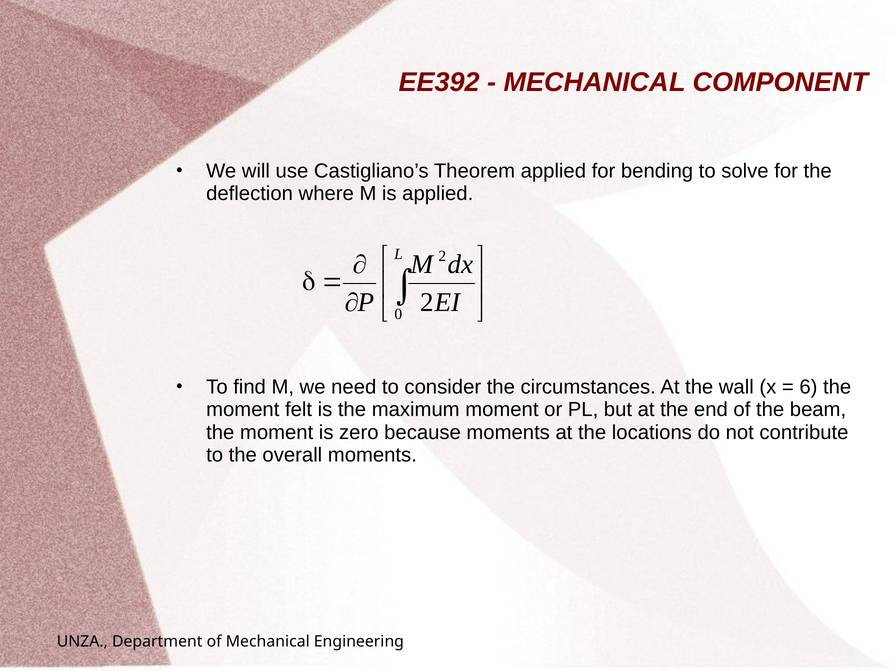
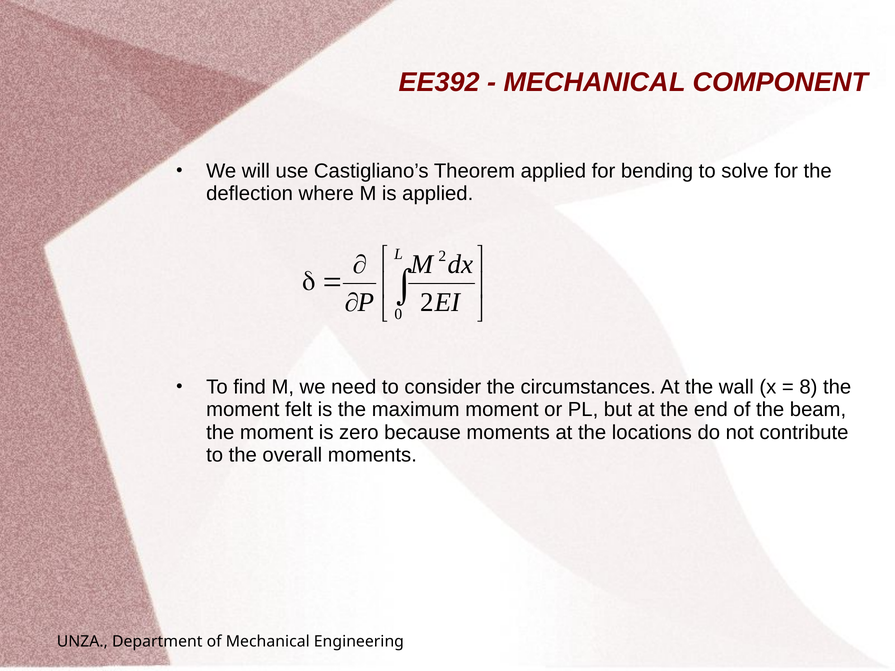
6: 6 -> 8
